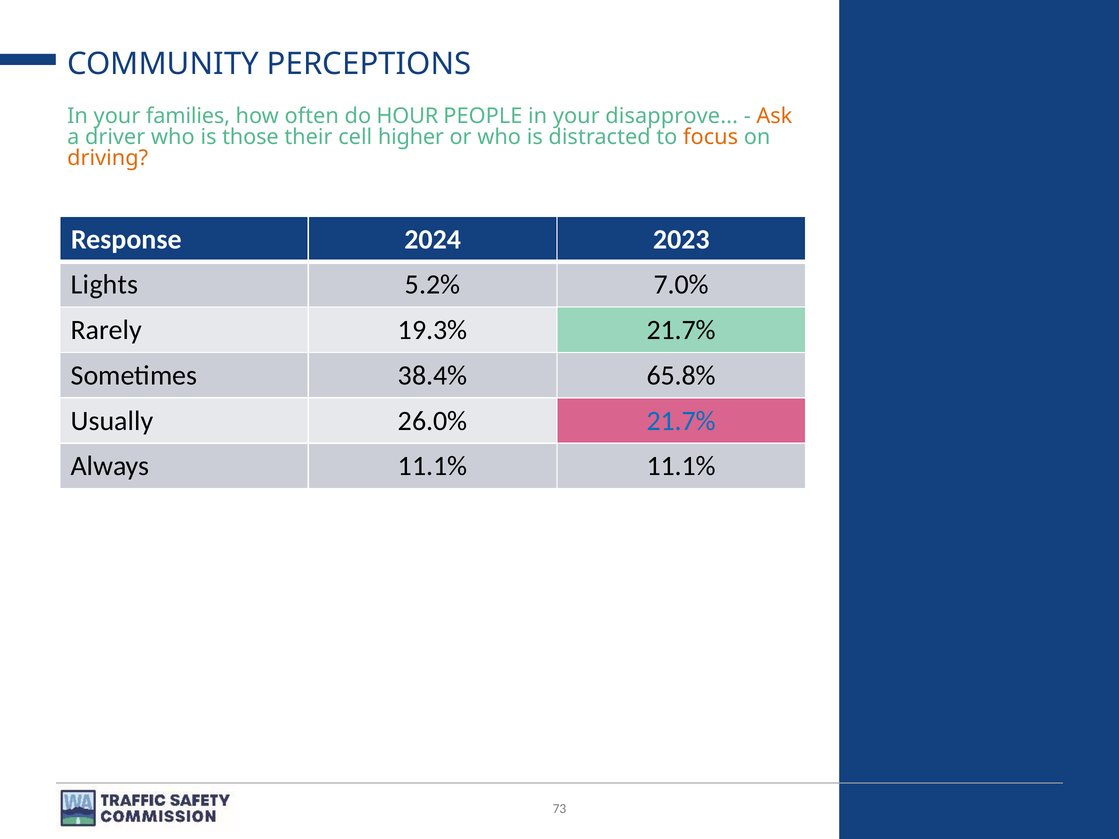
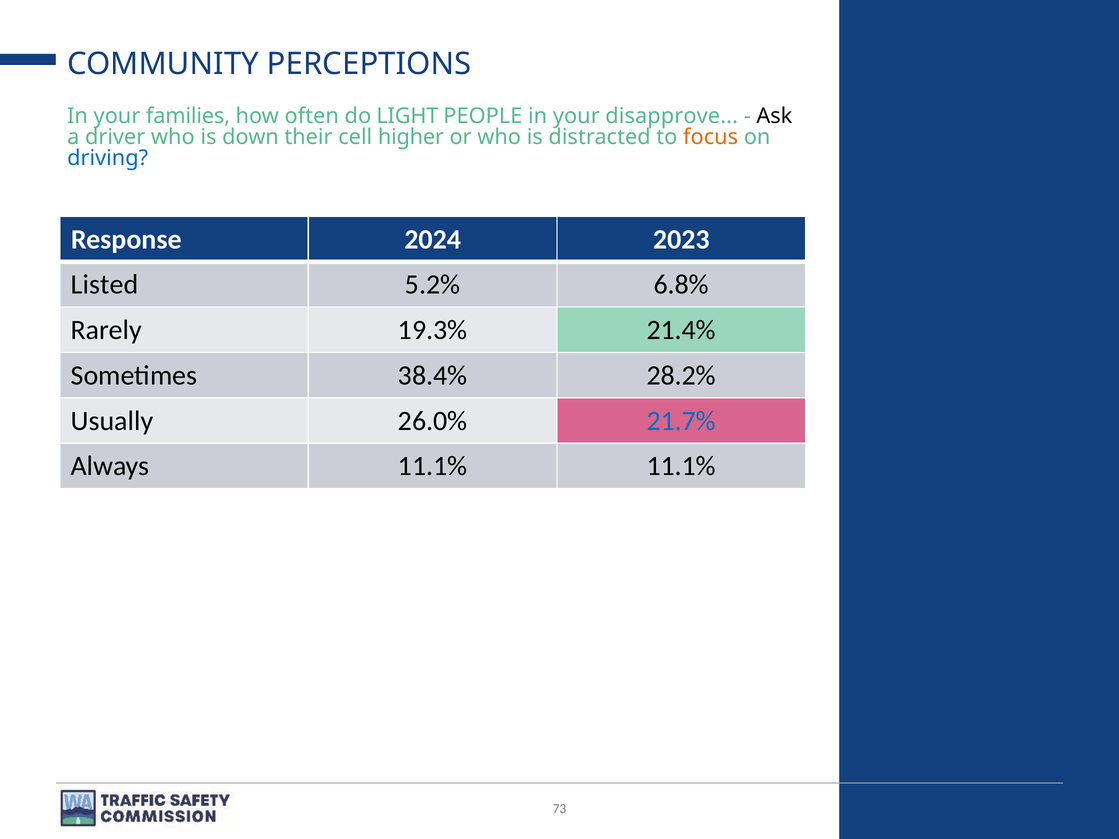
HOUR: HOUR -> LIGHT
Ask colour: orange -> black
those: those -> down
driving colour: orange -> blue
Lights: Lights -> Listed
7.0%: 7.0% -> 6.8%
19.3% 21.7%: 21.7% -> 21.4%
65.8%: 65.8% -> 28.2%
